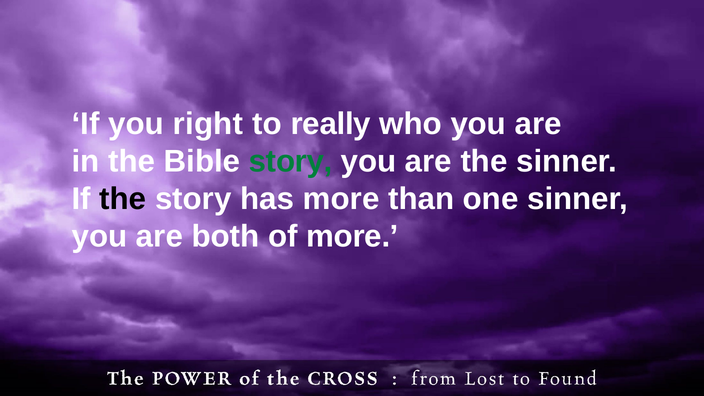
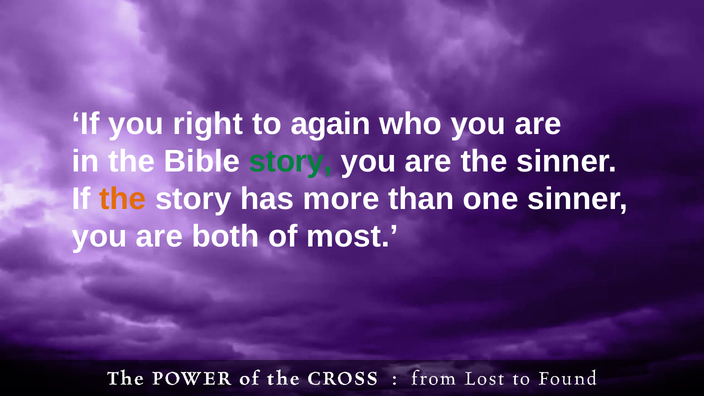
really: really -> again
the at (123, 199) colour: black -> orange
of more: more -> most
